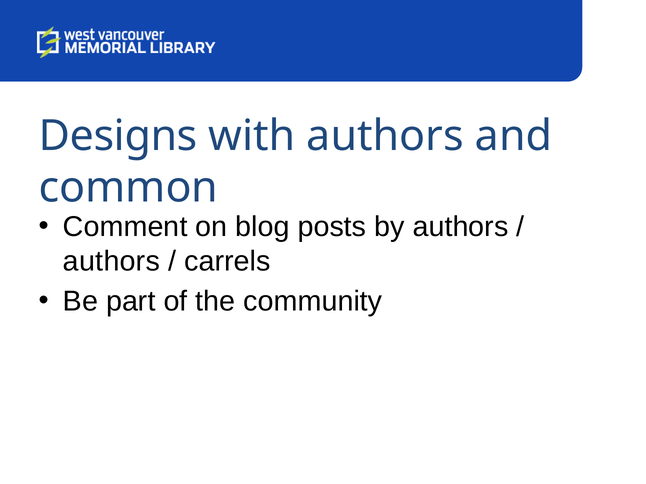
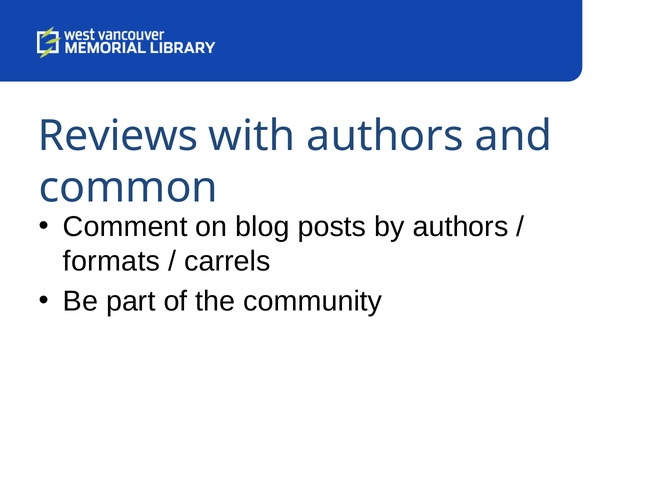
Designs: Designs -> Reviews
authors at (112, 261): authors -> formats
